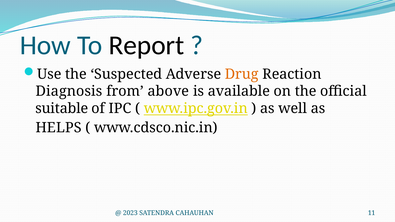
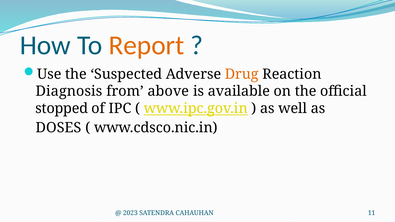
Report colour: black -> orange
suitable: suitable -> stopped
HELPS: HELPS -> DOSES
